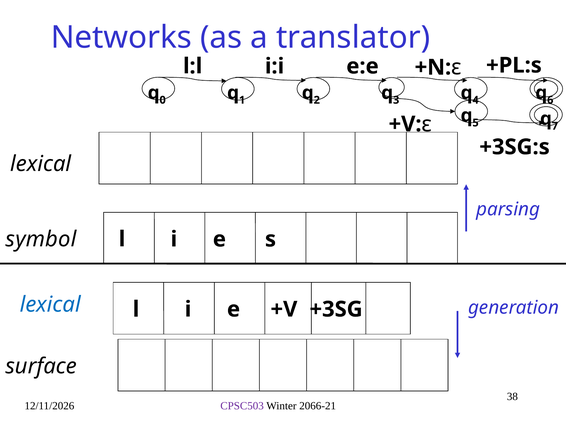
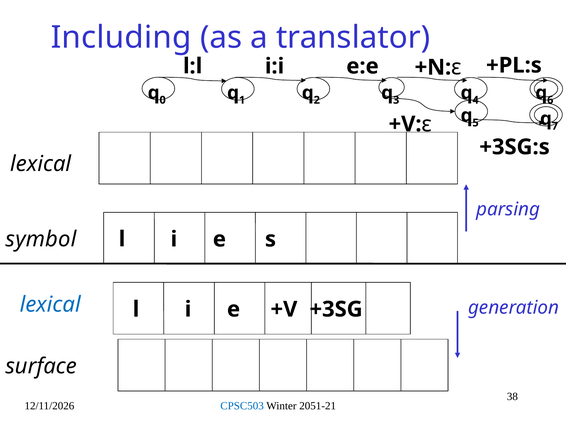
Networks: Networks -> Including
CPSC503 colour: purple -> blue
2066-21: 2066-21 -> 2051-21
